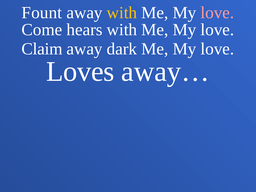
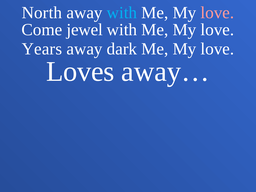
Fount: Fount -> North
with at (122, 13) colour: yellow -> light blue
hears: hears -> jewel
Claim: Claim -> Years
